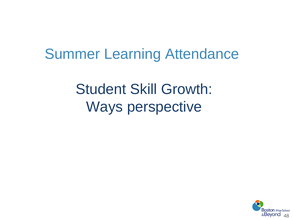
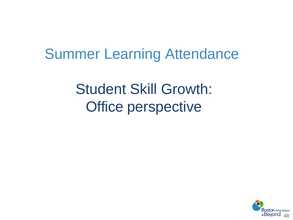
Ways: Ways -> Office
